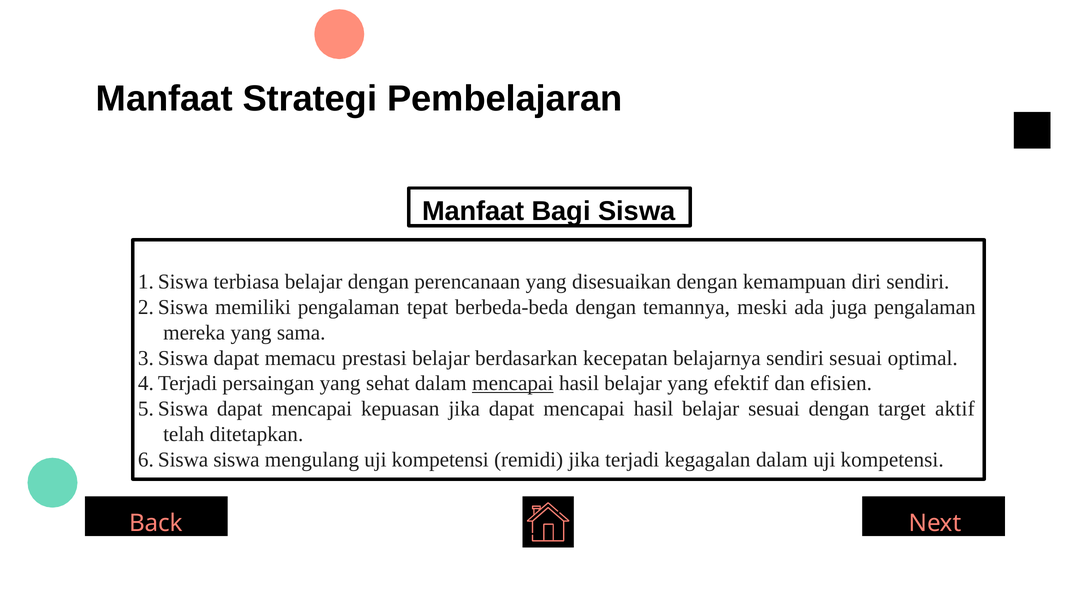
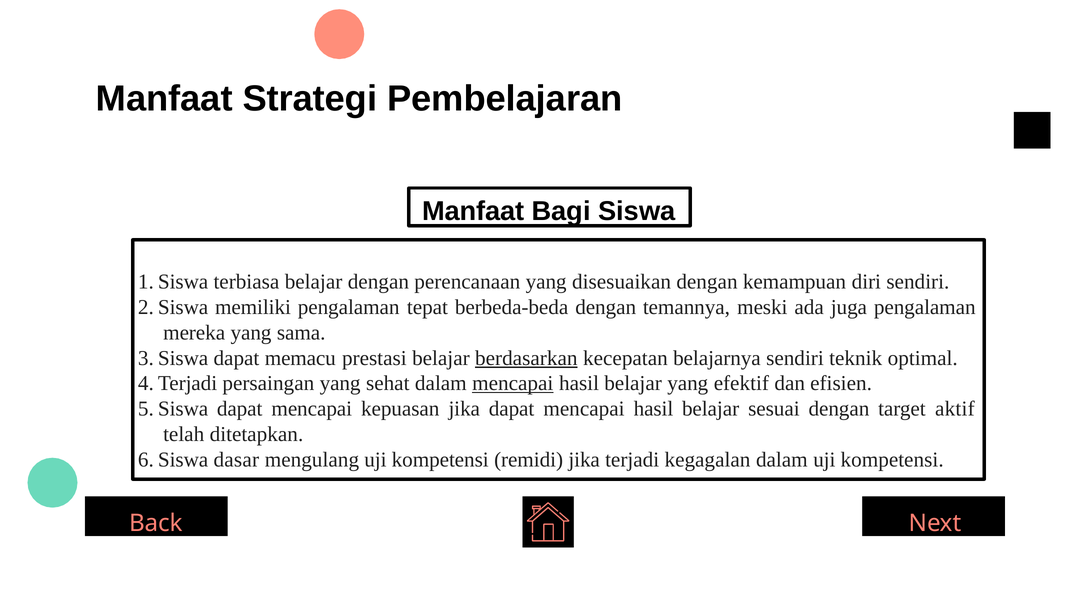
berdasarkan underline: none -> present
sendiri sesuai: sesuai -> teknik
siswa at (237, 460): siswa -> dasar
